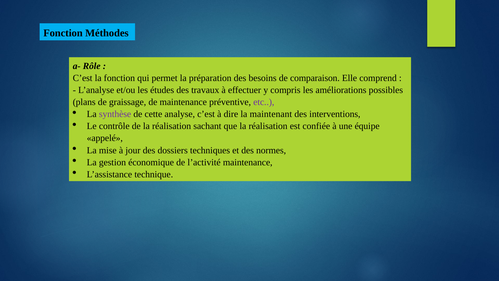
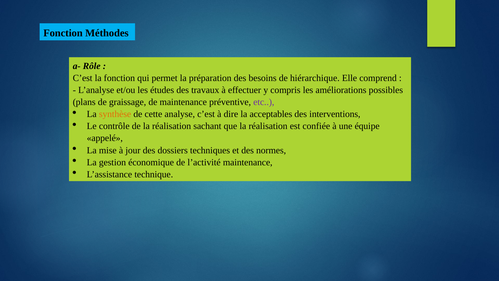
comparaison: comparaison -> hiérarchique
synthèse colour: purple -> orange
maintenant: maintenant -> acceptables
